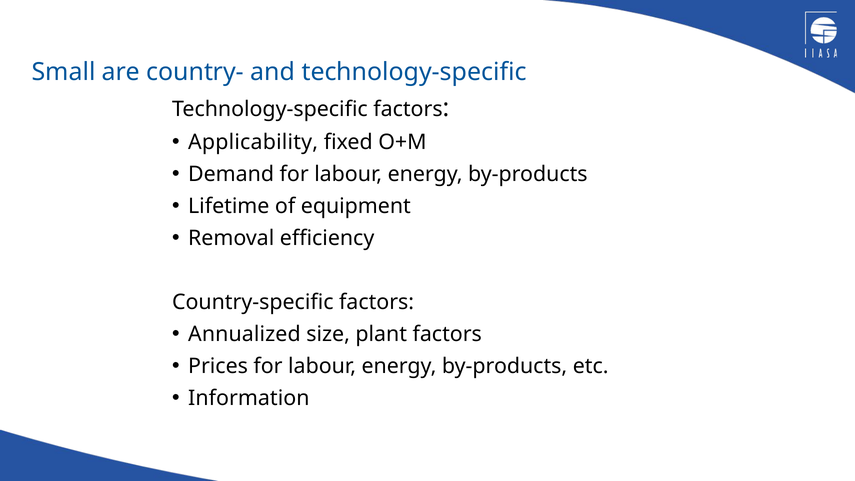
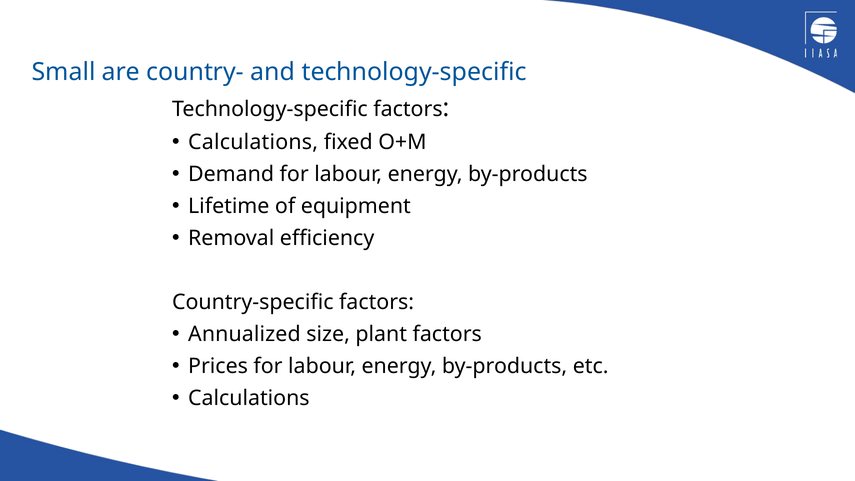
Applicability at (253, 142): Applicability -> Calculations
Information at (249, 398): Information -> Calculations
